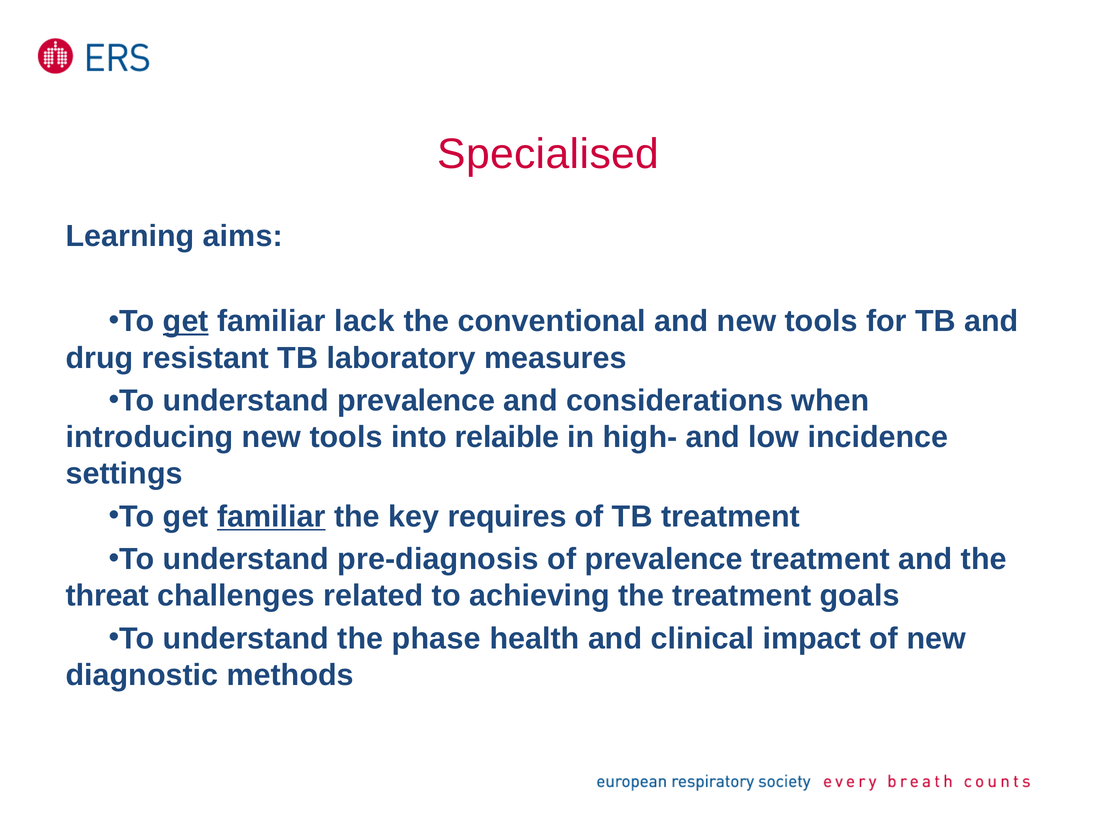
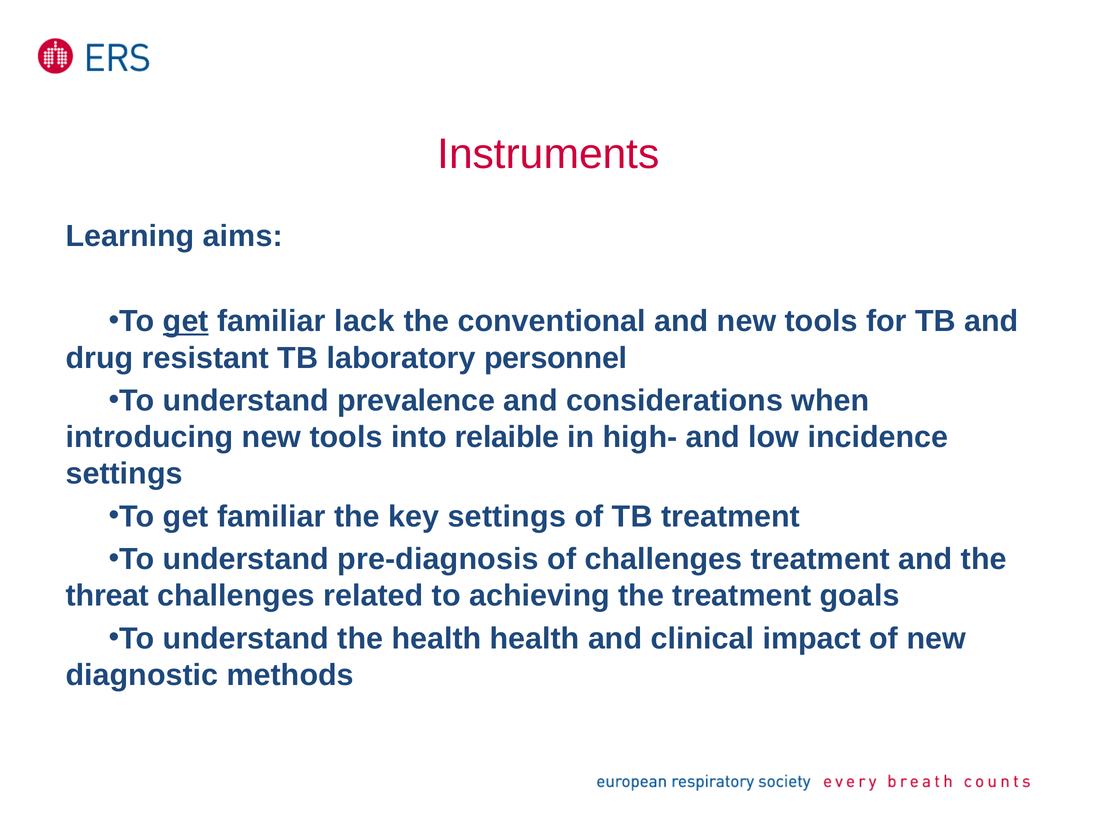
Specialised: Specialised -> Instruments
measures: measures -> personnel
familiar at (271, 516) underline: present -> none
key requires: requires -> settings
of prevalence: prevalence -> challenges
the phase: phase -> health
